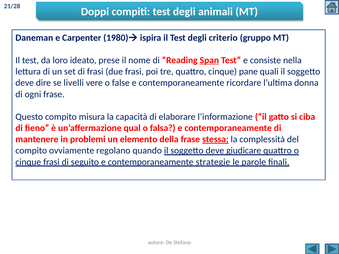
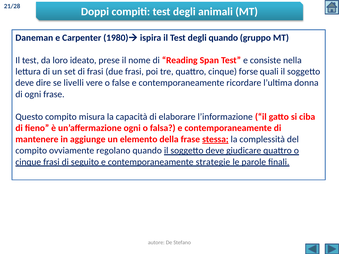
degli criterio: criterio -> quando
Span underline: present -> none
pane: pane -> forse
un’affermazione qual: qual -> ogni
problemi: problemi -> aggiunge
